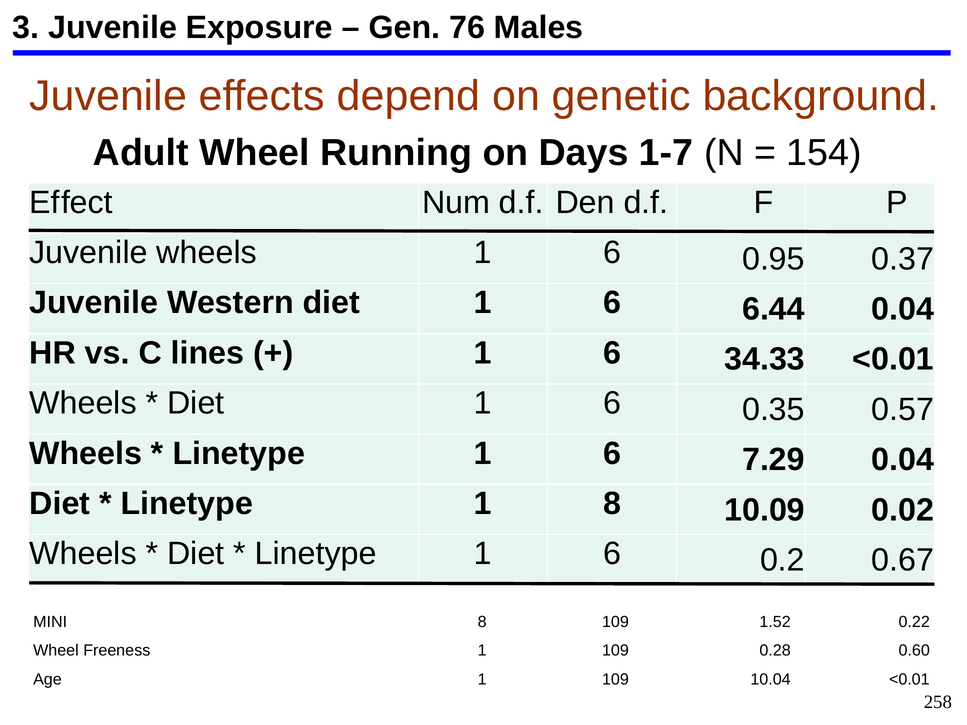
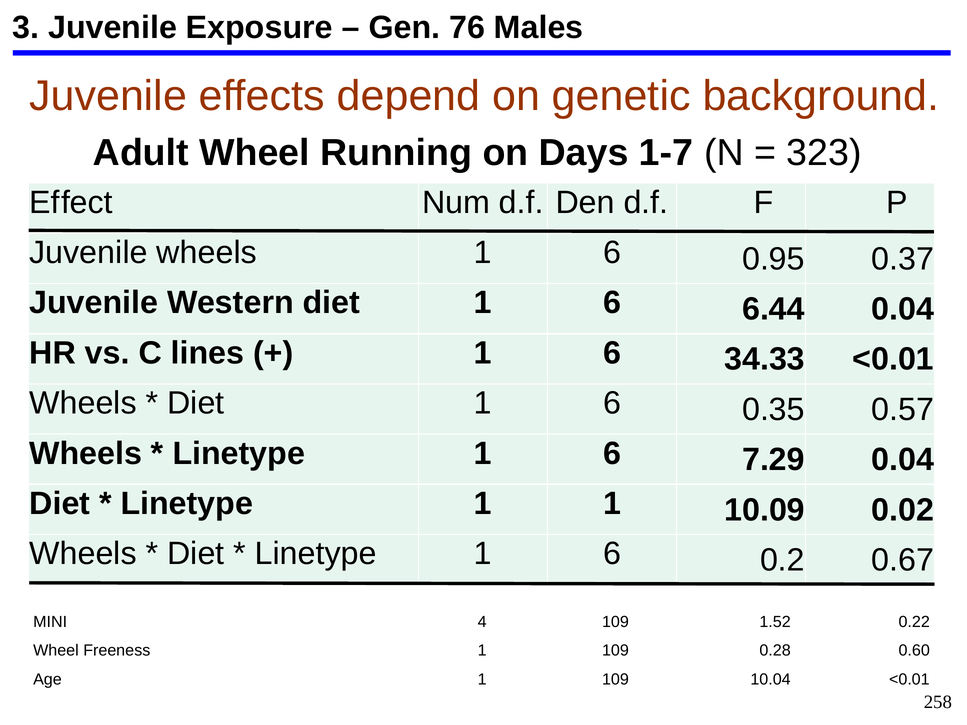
154: 154 -> 323
1 8: 8 -> 1
MINI 8: 8 -> 4
